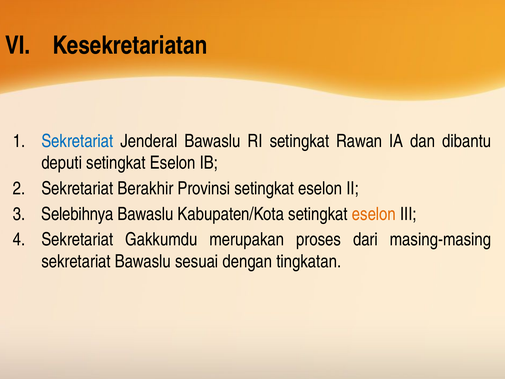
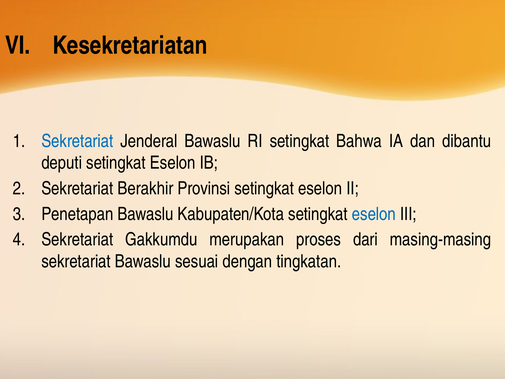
Rawan: Rawan -> Bahwa
Selebihnya: Selebihnya -> Penetapan
eselon at (374, 214) colour: orange -> blue
